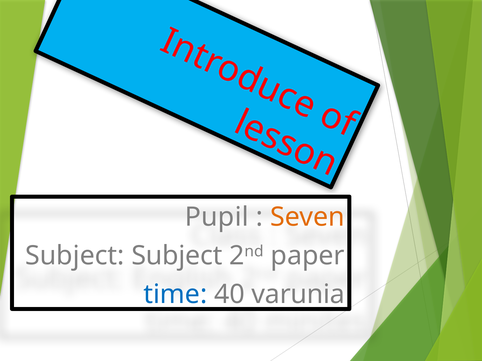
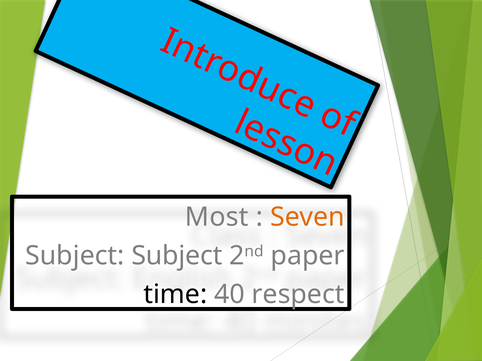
Pupil: Pupil -> Most
time colour: blue -> black
varunia: varunia -> respect
